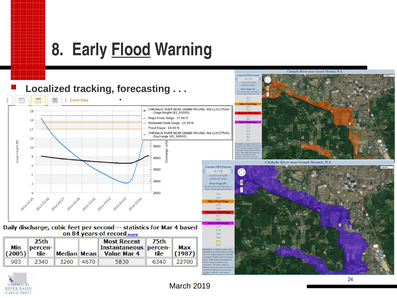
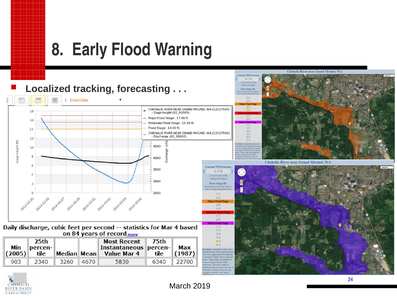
Flood underline: present -> none
